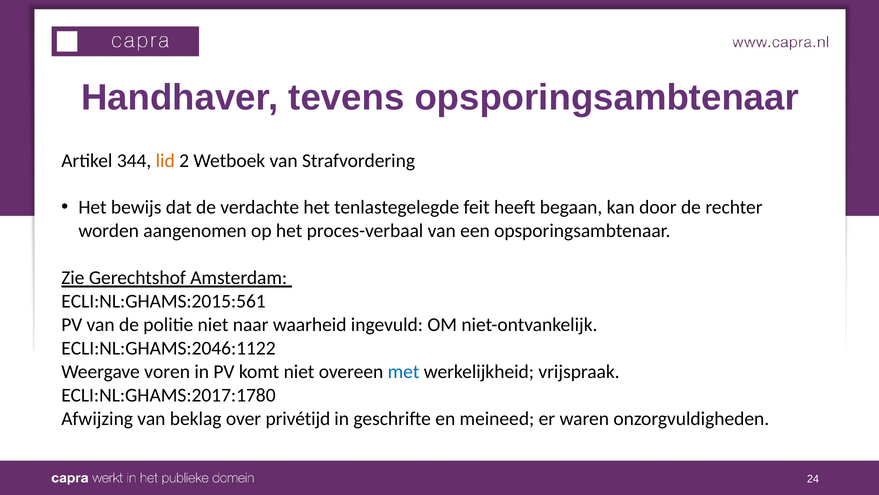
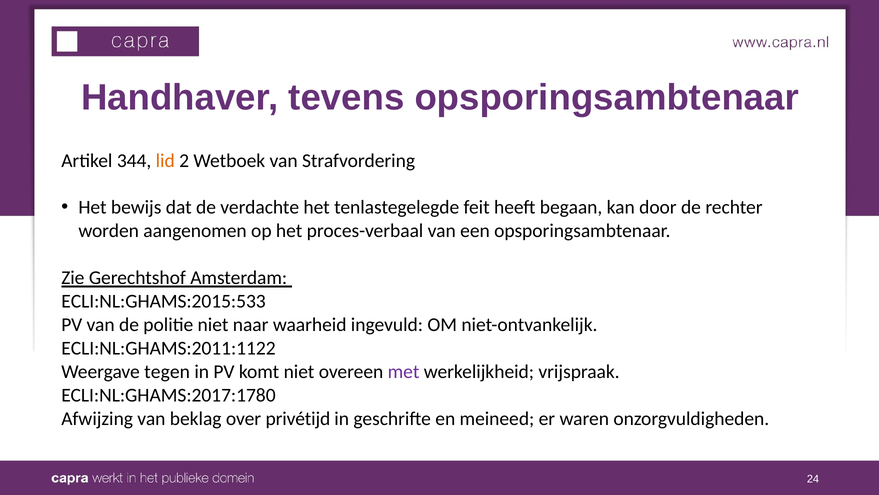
ECLI:NL:GHAMS:2015:561: ECLI:NL:GHAMS:2015:561 -> ECLI:NL:GHAMS:2015:533
ECLI:NL:GHAMS:2046:1122: ECLI:NL:GHAMS:2046:1122 -> ECLI:NL:GHAMS:2011:1122
voren: voren -> tegen
met colour: blue -> purple
